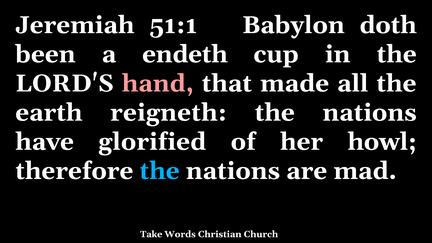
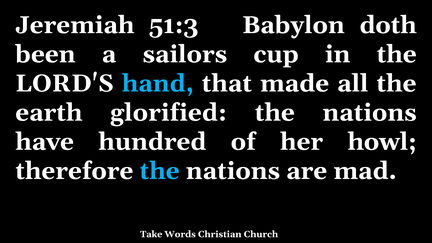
51:1: 51:1 -> 51:3
endeth: endeth -> sailors
hand colour: pink -> light blue
reigneth: reigneth -> glorified
glorified: glorified -> hundred
